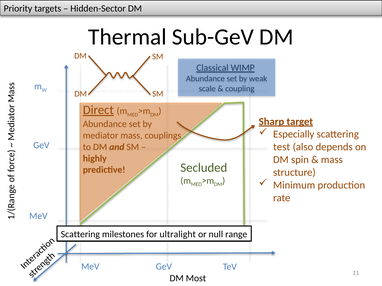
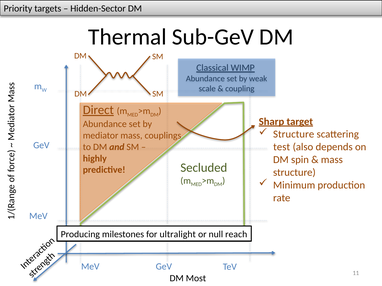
Especially at (294, 134): Especially -> Structure
Scattering at (80, 235): Scattering -> Producing
range: range -> reach
